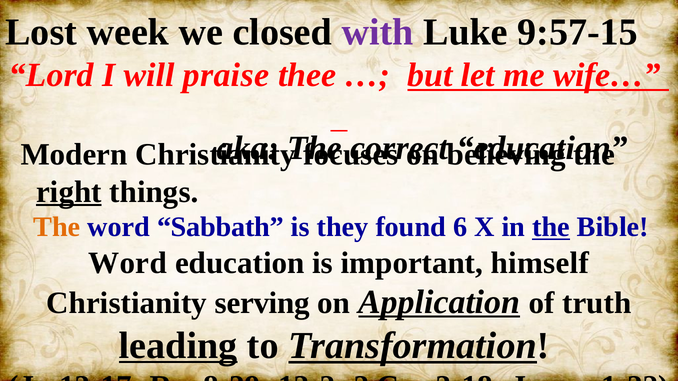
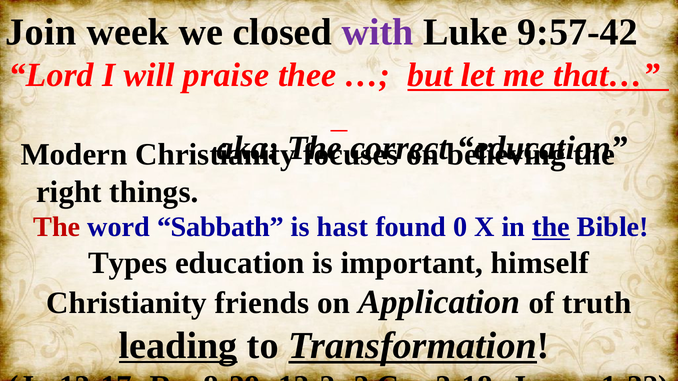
Lost: Lost -> Join
9:57-15: 9:57-15 -> 9:57-42
wife…: wife… -> that…
right underline: present -> none
The at (57, 227) colour: orange -> red
they: they -> hast
6: 6 -> 0
Word at (128, 263): Word -> Types
serving: serving -> friends
Application underline: present -> none
